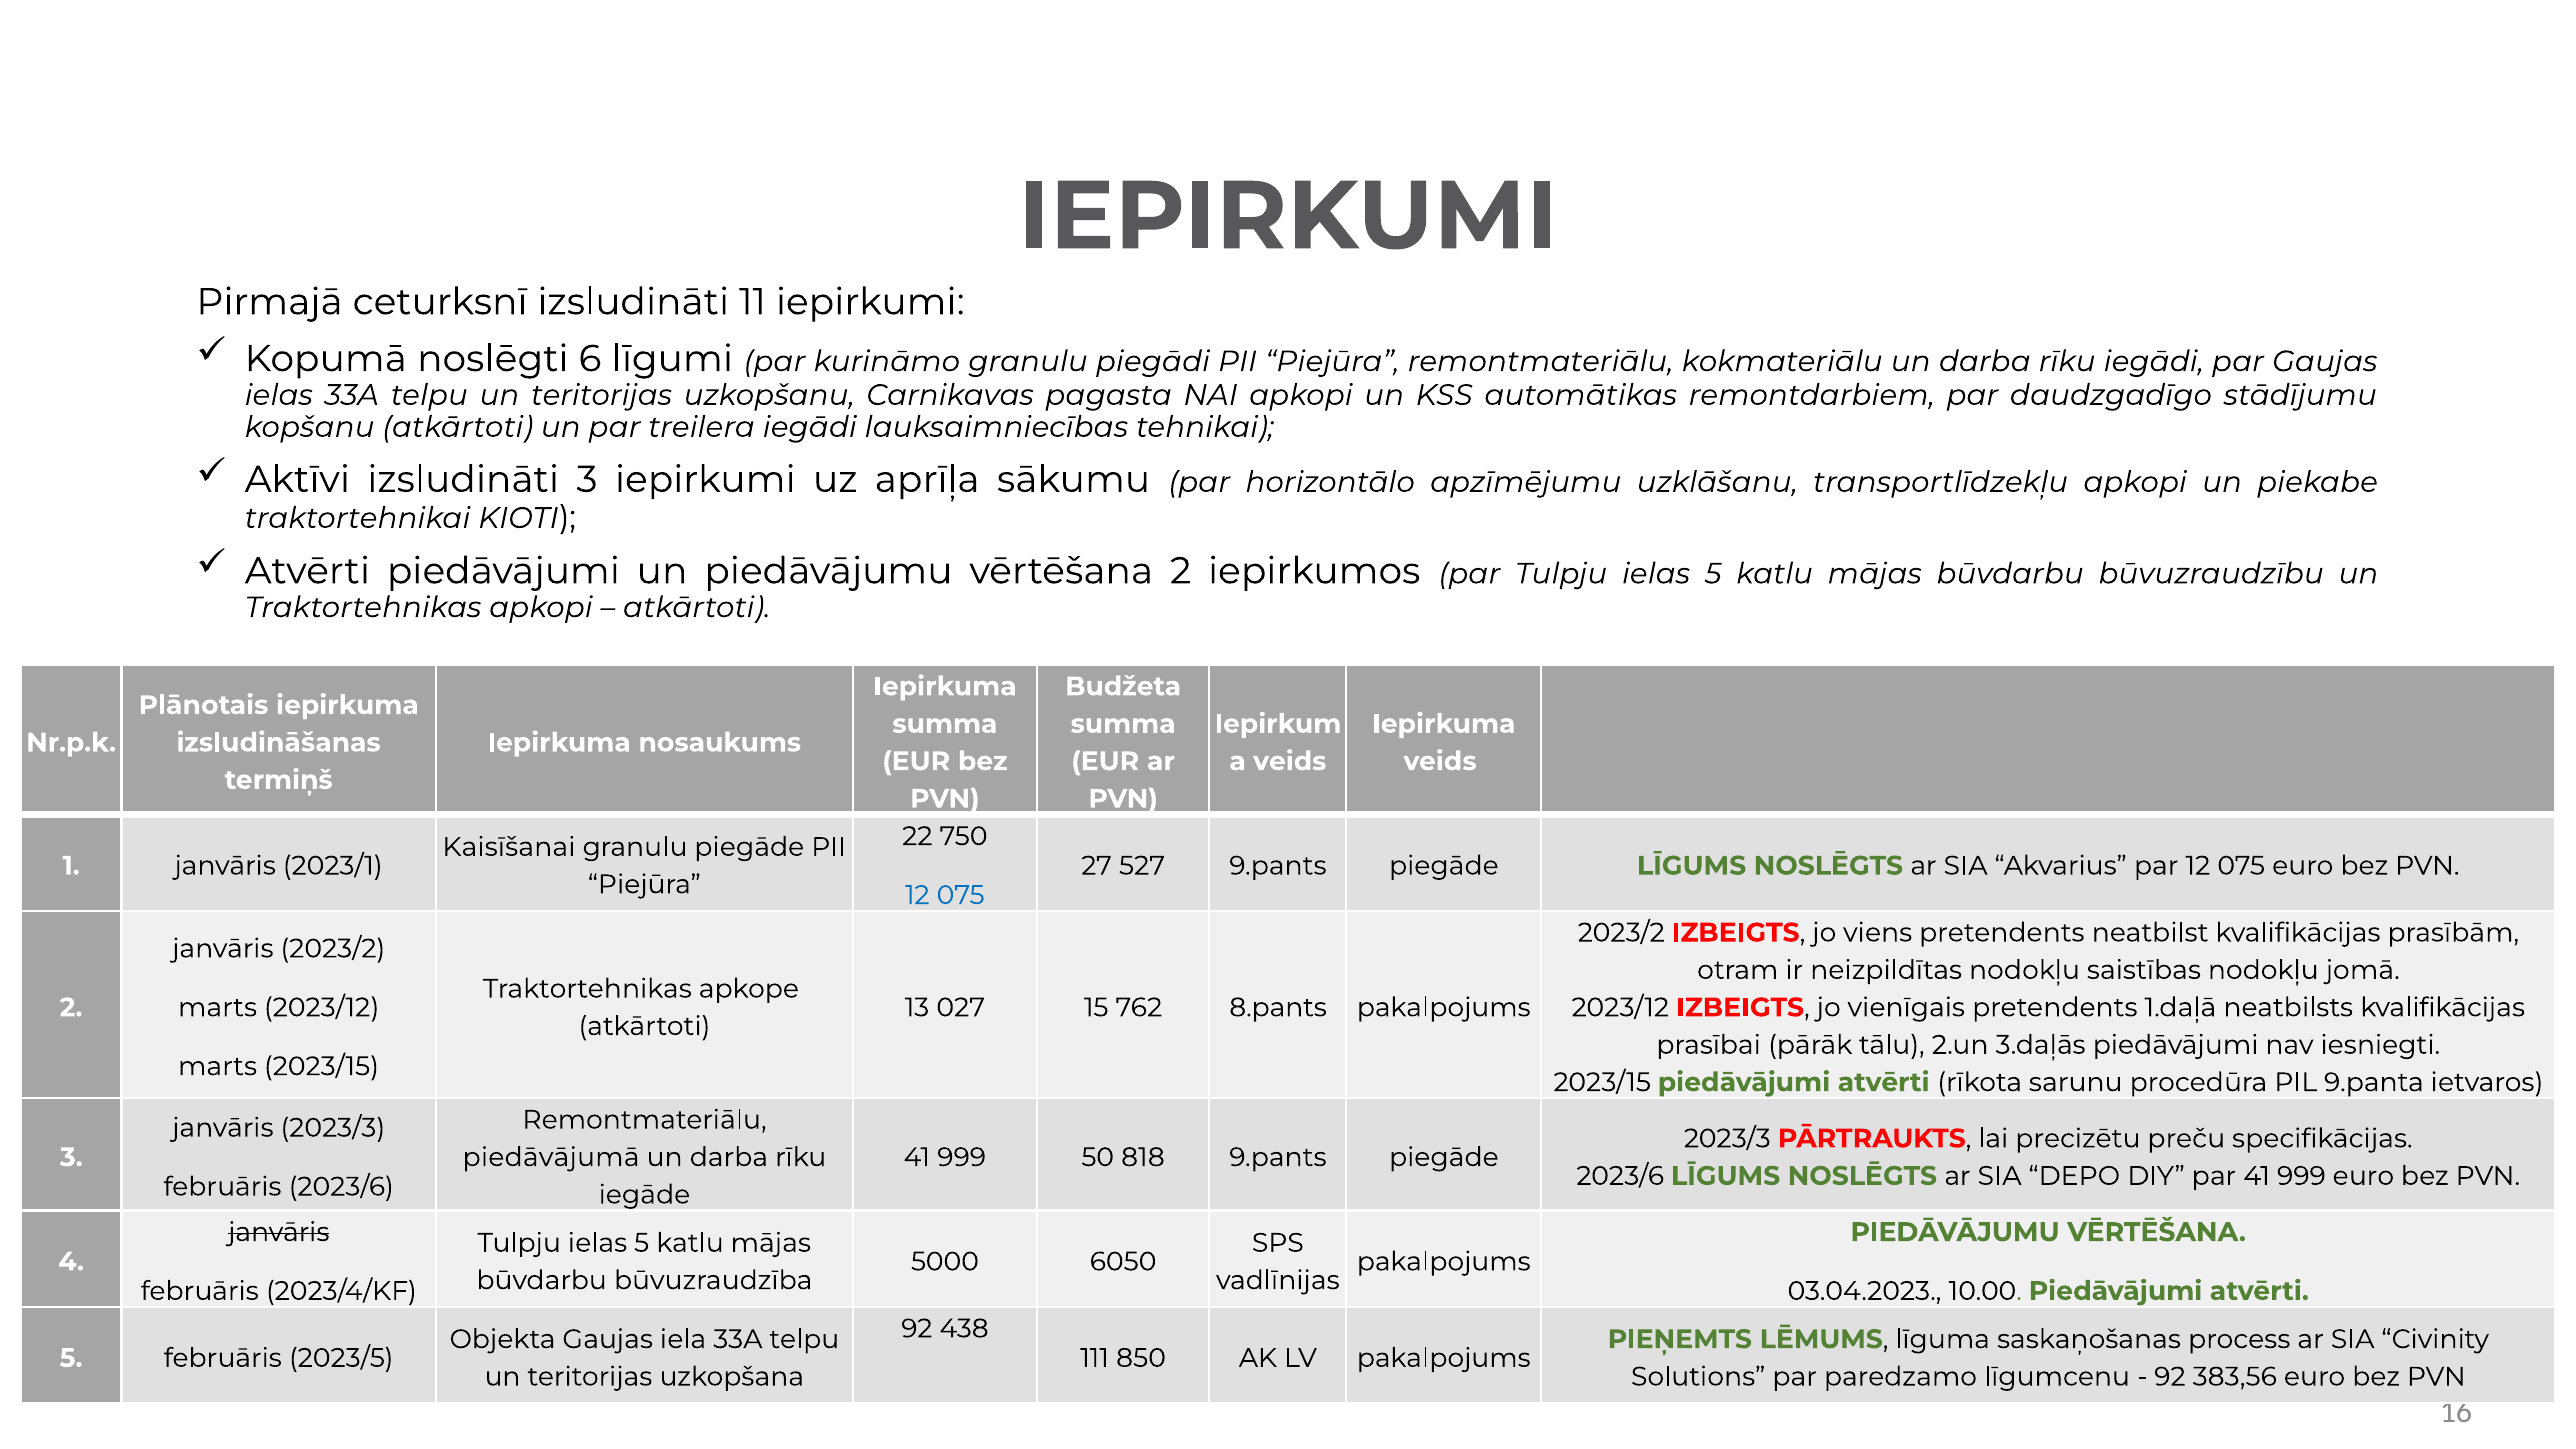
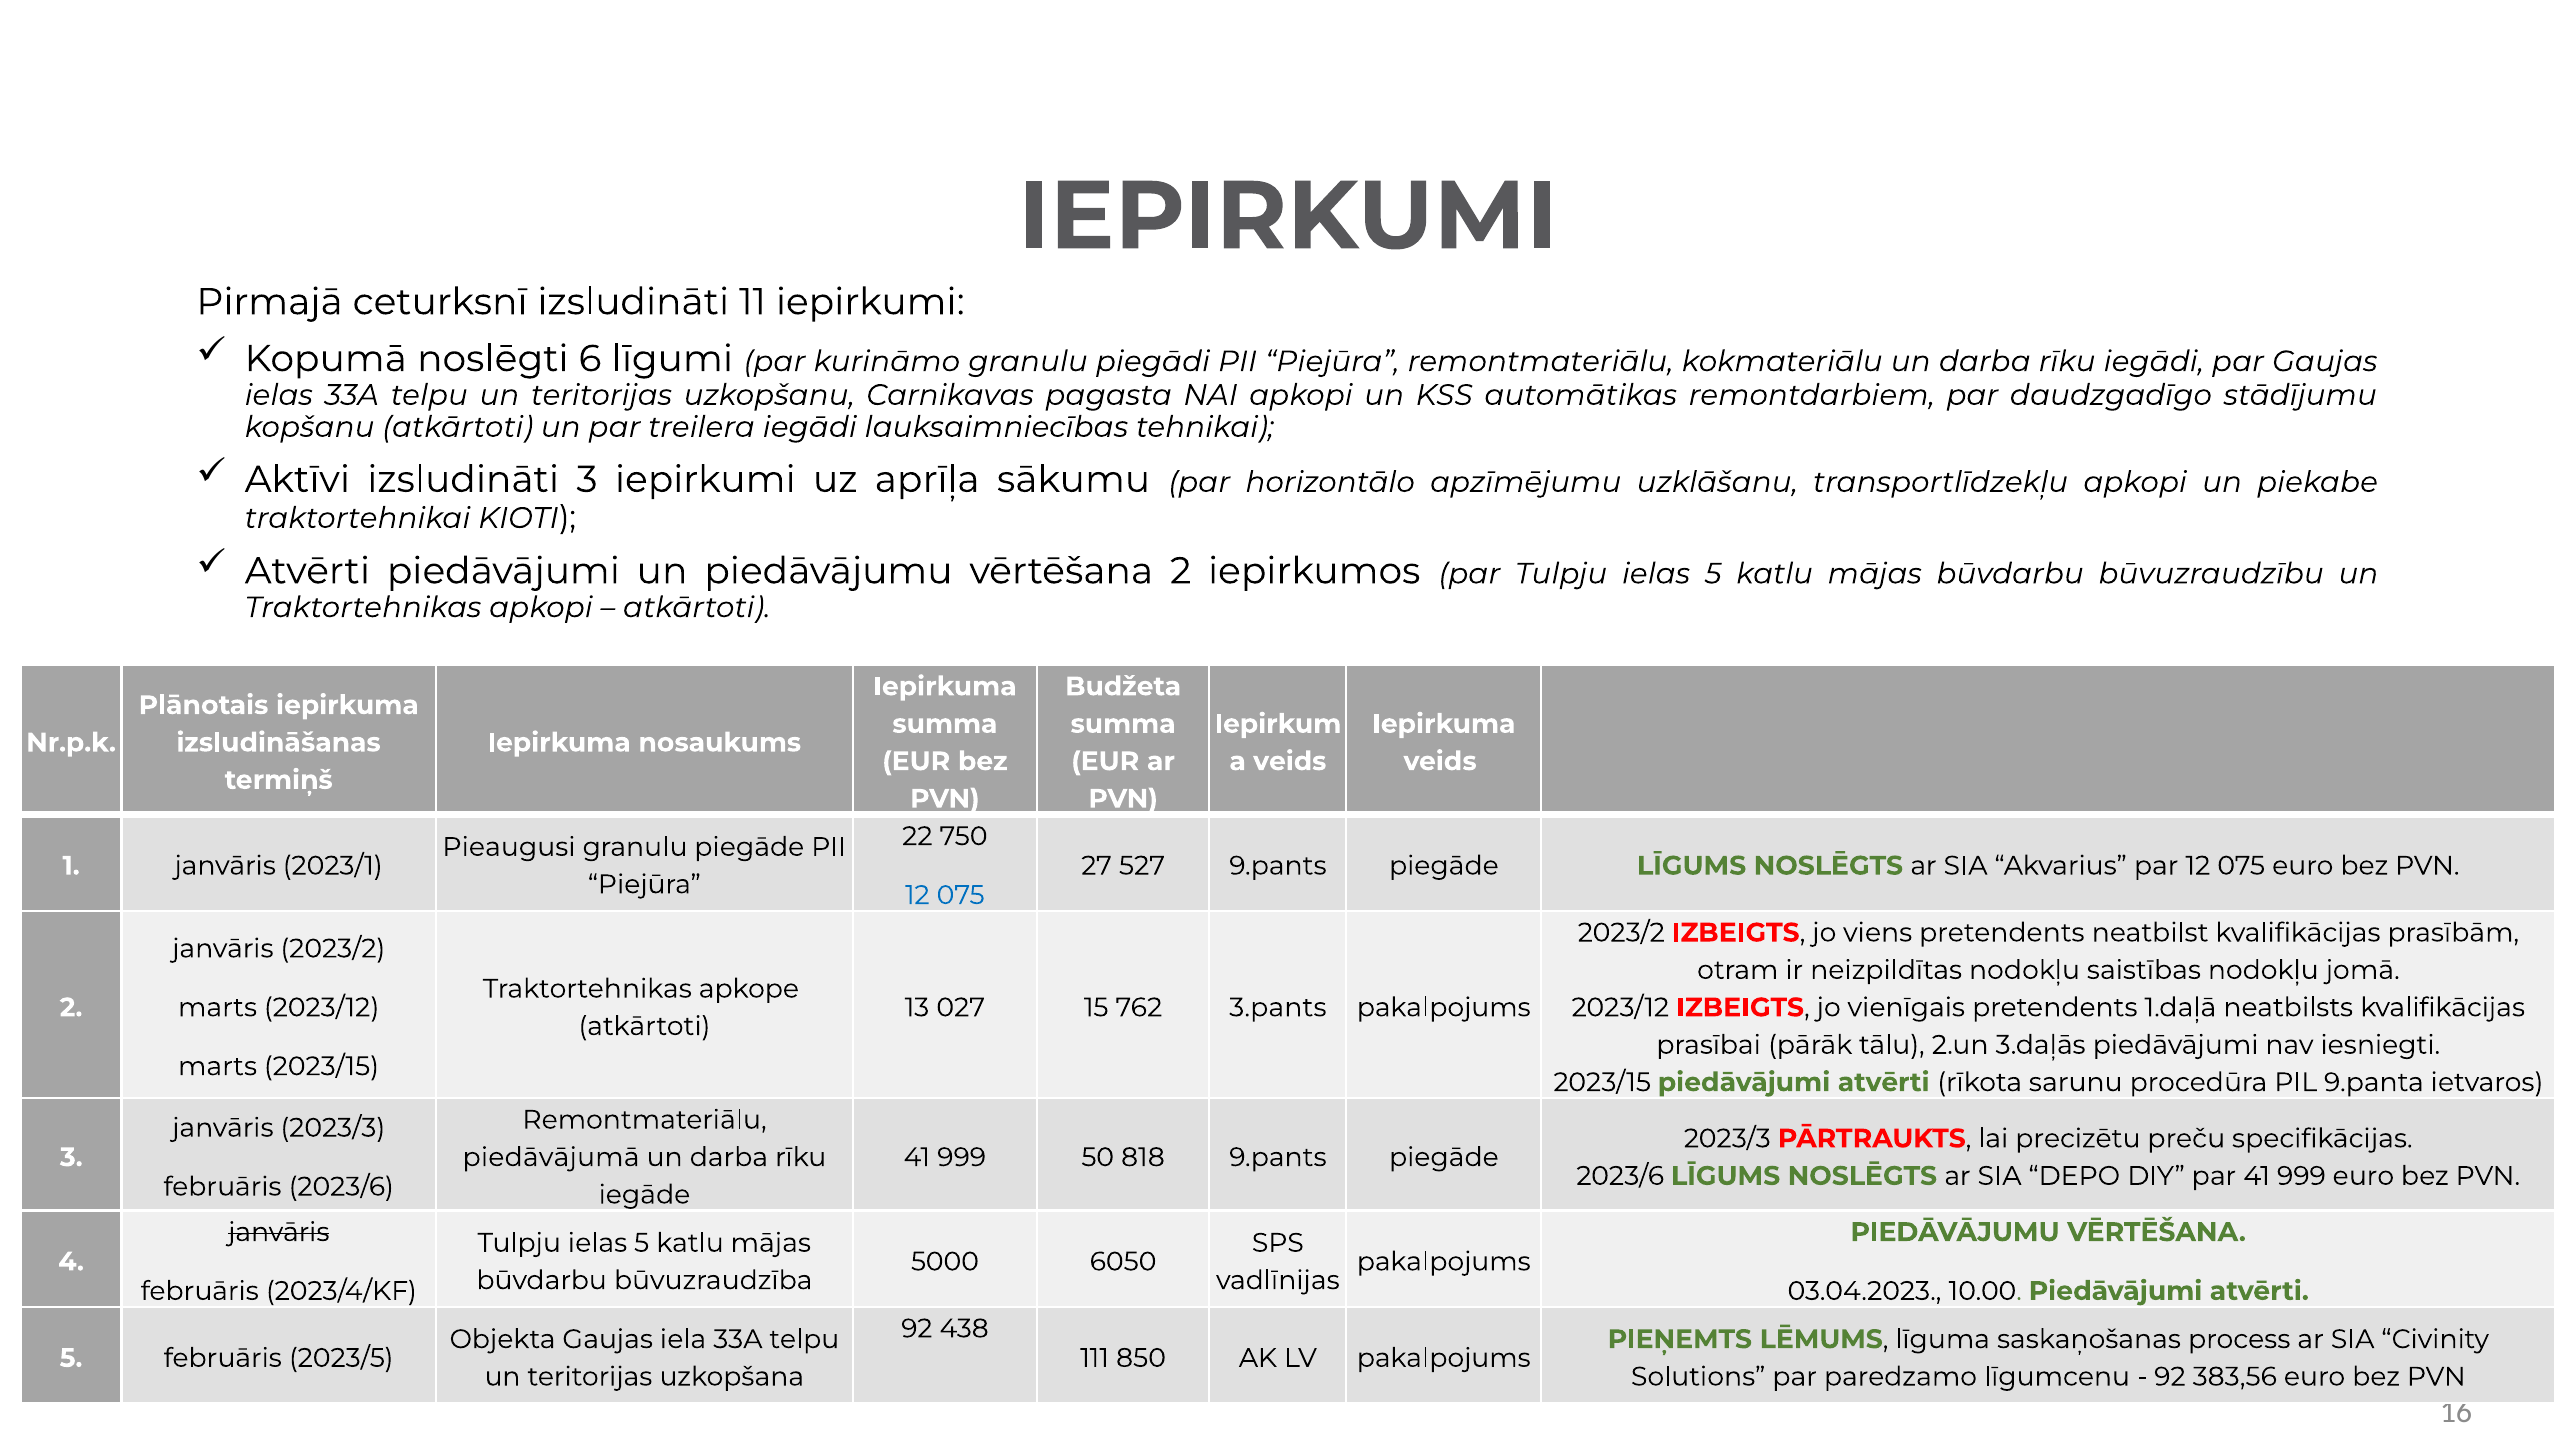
Kaisīšanai: Kaisīšanai -> Pieaugusi
8.pants: 8.pants -> 3.pants
